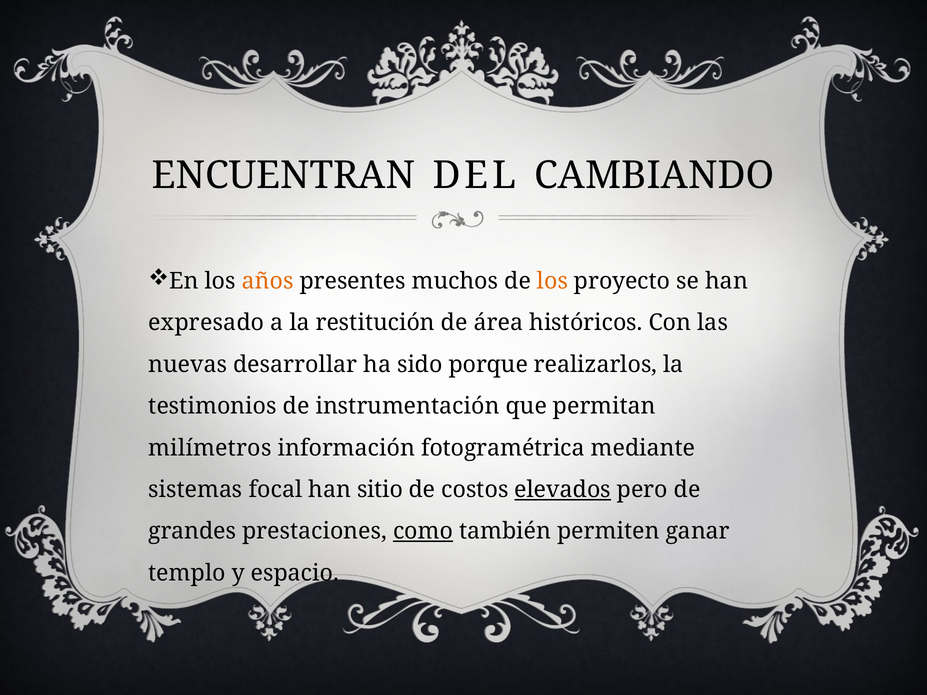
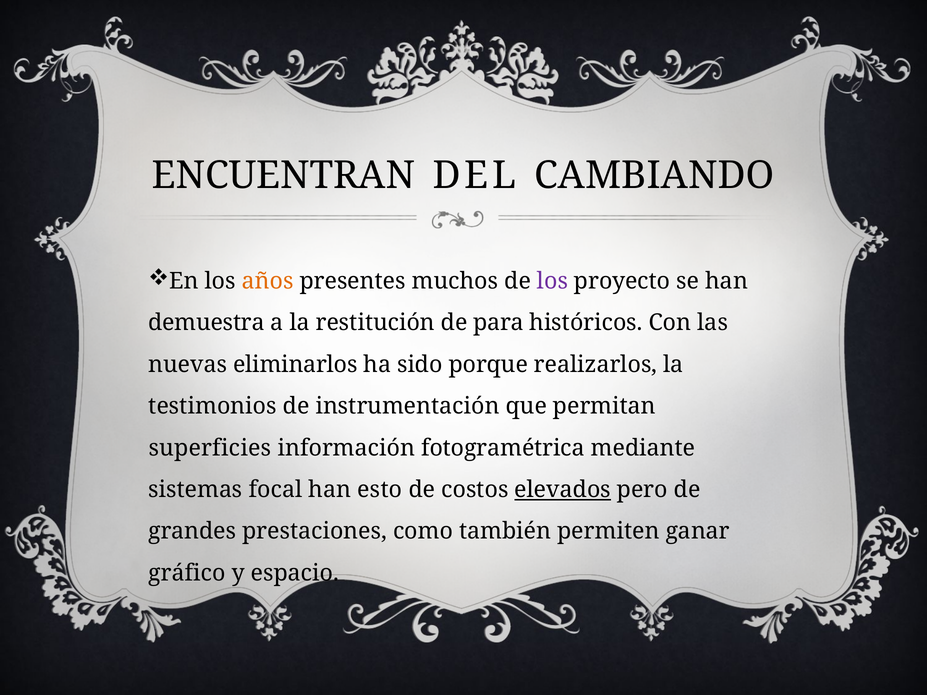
los at (552, 281) colour: orange -> purple
expresado: expresado -> demuestra
área: área -> para
desarrollar: desarrollar -> eliminarlos
milímetros: milímetros -> superficies
sitio: sitio -> esto
como underline: present -> none
templo: templo -> gráfico
